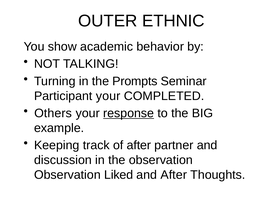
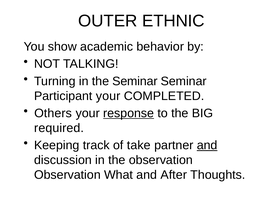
the Prompts: Prompts -> Seminar
example: example -> required
of after: after -> take
and at (207, 146) underline: none -> present
Liked: Liked -> What
